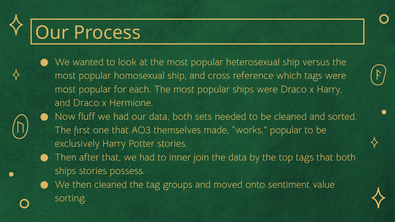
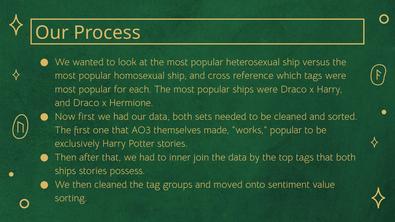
Now fluff: fluff -> first
